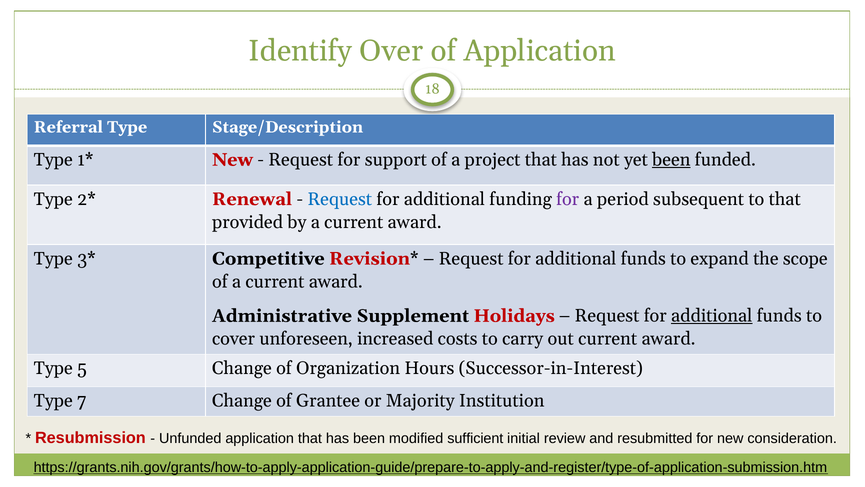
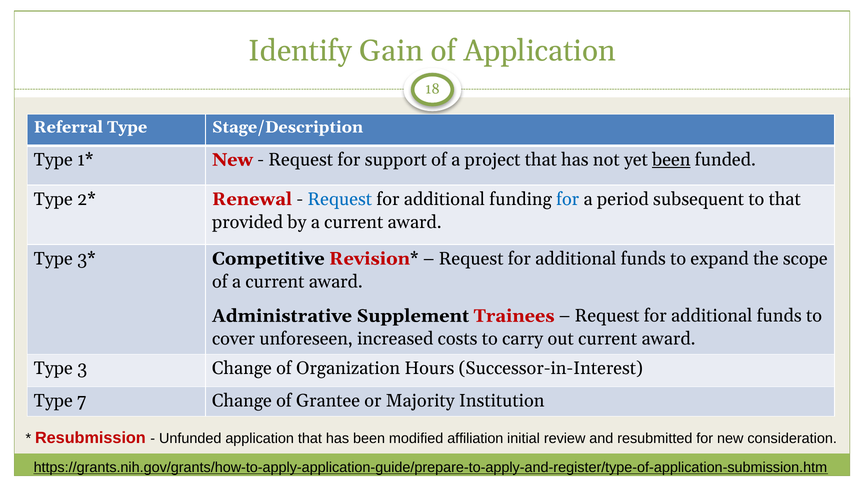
Over: Over -> Gain
for at (568, 199) colour: purple -> blue
Holidays: Holidays -> Trainees
additional at (712, 316) underline: present -> none
5: 5 -> 3
sufficient: sufficient -> affiliation
